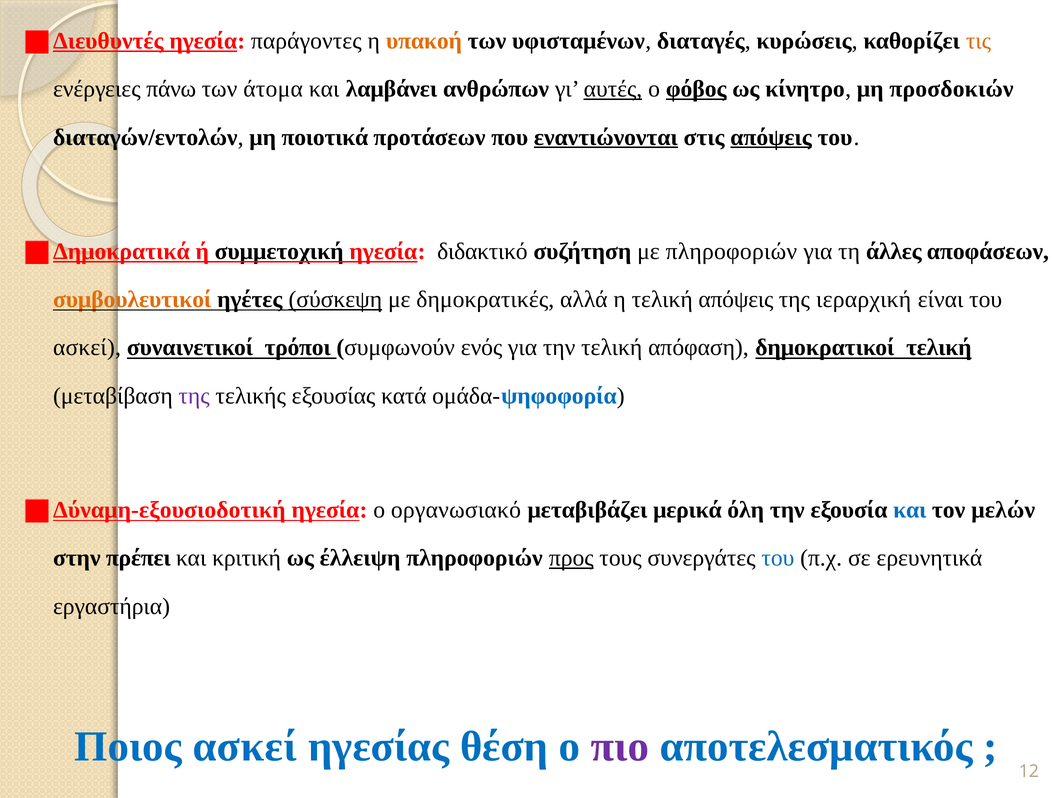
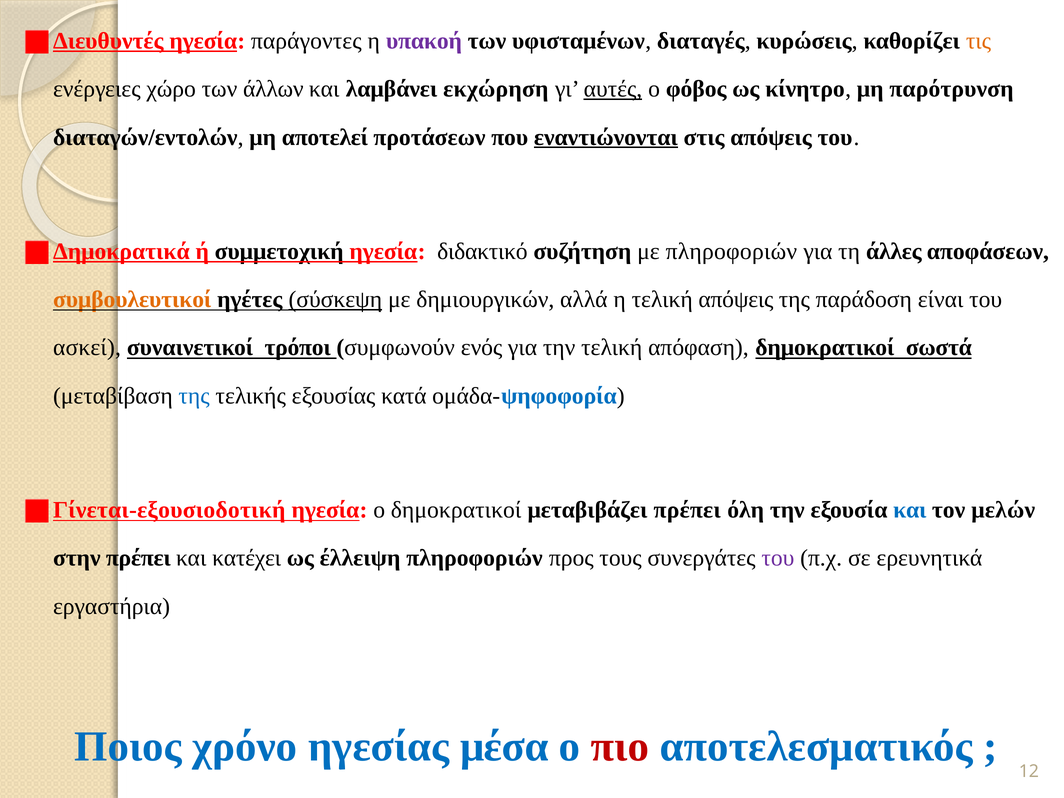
υπακοή colour: orange -> purple
πάνω: πάνω -> χώρο
άτομα: άτομα -> άλλων
ανθρώπων: ανθρώπων -> εκχώρηση
φόβος underline: present -> none
προσδοκιών: προσδοκιών -> παρότρυνση
ποιοτικά: ποιοτικά -> αποτελεί
απόψεις at (771, 137) underline: present -> none
δημοκρατικές: δημοκρατικές -> δημιουργικών
ιεραρχική: ιεραρχική -> παράδοση
δημοκρατικοί τελική: τελική -> σωστά
της at (194, 396) colour: purple -> blue
Δύναμη-εξουσιοδοτική: Δύναμη-εξουσιοδοτική -> Γίνεται-εξουσιοδοτική
ο οργανωσιακό: οργανωσιακό -> δημοκρατικοί
μεταβιβάζει μερικά: μερικά -> πρέπει
κριτική: κριτική -> κατέχει
προς underline: present -> none
του at (778, 558) colour: blue -> purple
Ποιος ασκεί: ασκεί -> χρόνο
θέση: θέση -> μέσα
πιο colour: purple -> red
